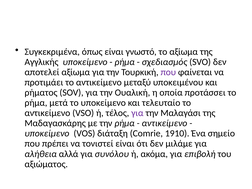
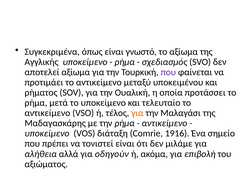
για at (137, 113) colour: purple -> orange
1910: 1910 -> 1916
συνόλου: συνόλου -> οδηγούν
